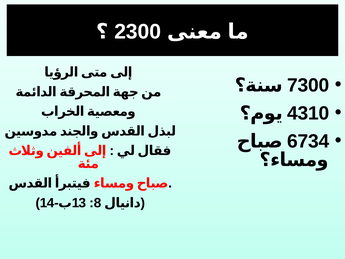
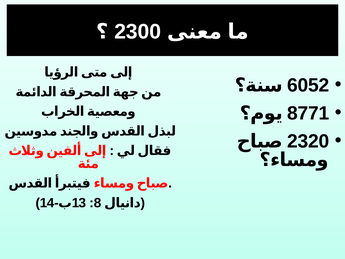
7300: 7300 -> 6052
4310: 4310 -> 8771
6734: 6734 -> 2320
